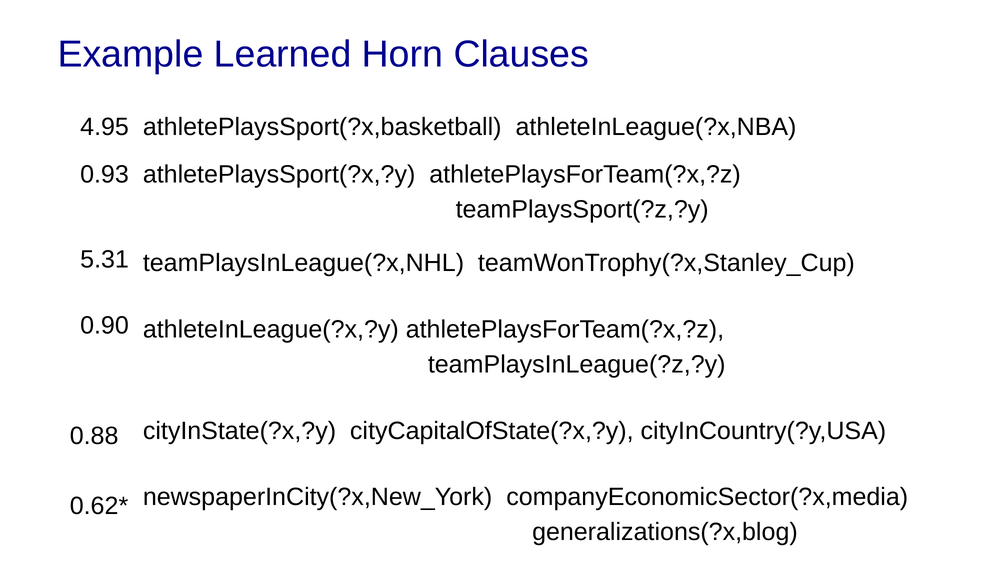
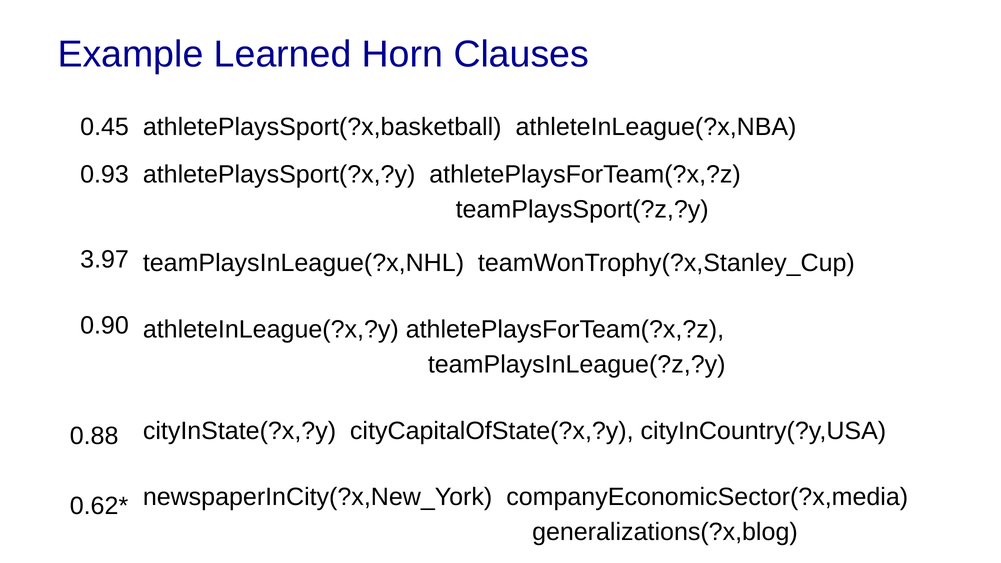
4.95: 4.95 -> 0.45
5.31: 5.31 -> 3.97
